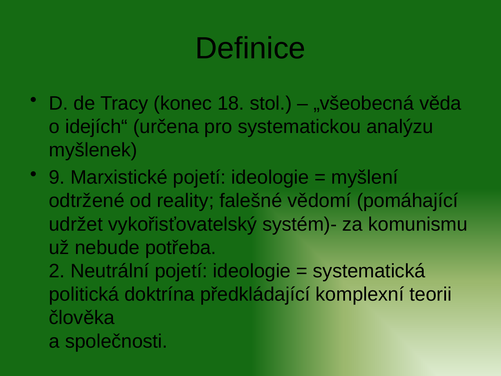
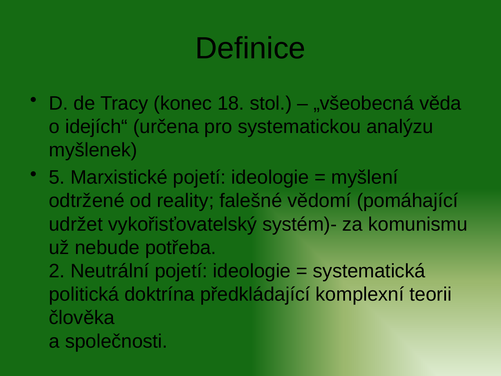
9: 9 -> 5
